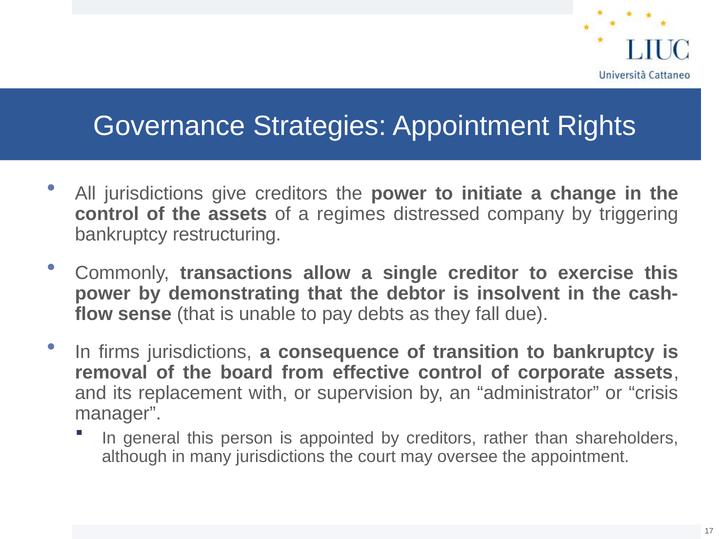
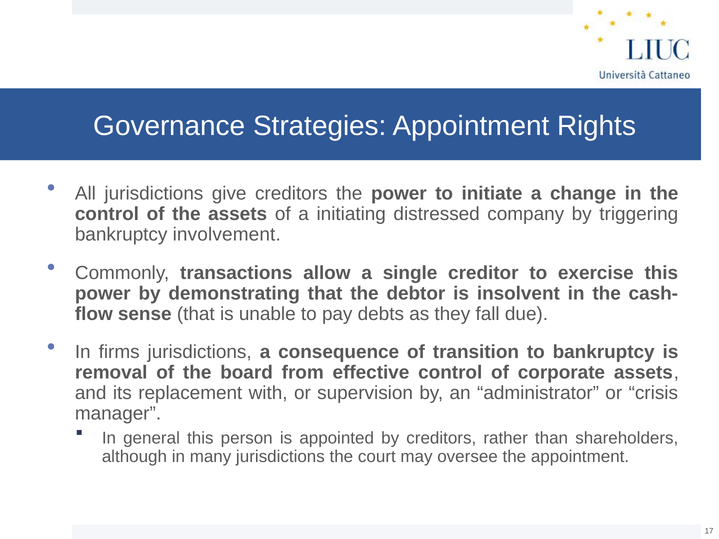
regimes: regimes -> initiating
restructuring: restructuring -> involvement
